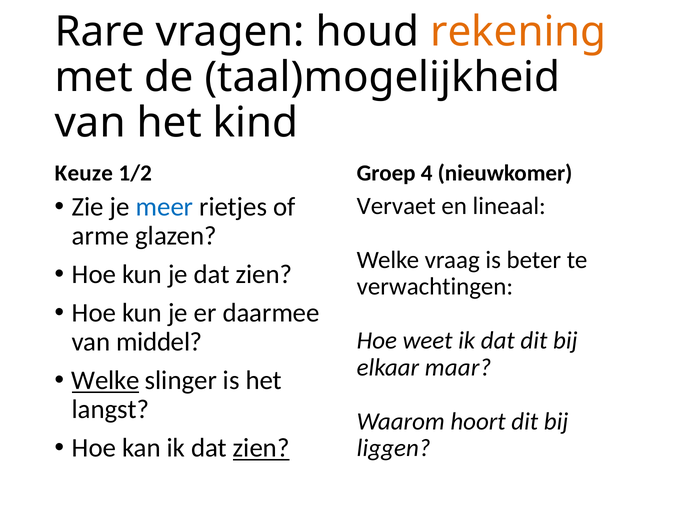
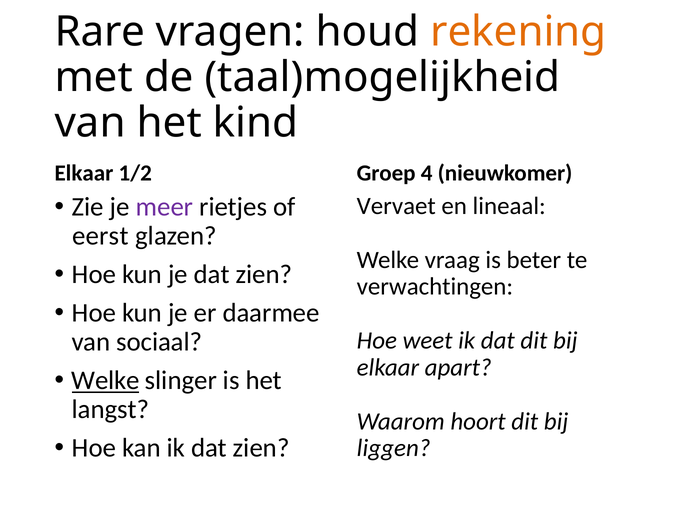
Keuze at (84, 173): Keuze -> Elkaar
meer colour: blue -> purple
arme: arme -> eerst
middel: middel -> sociaal
maar: maar -> apart
zien at (261, 448) underline: present -> none
